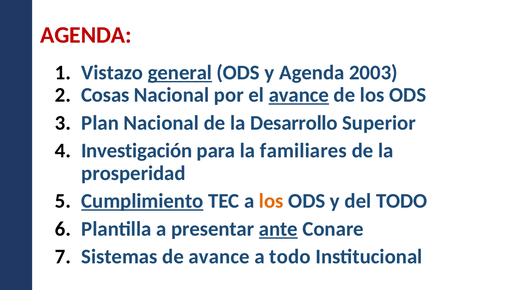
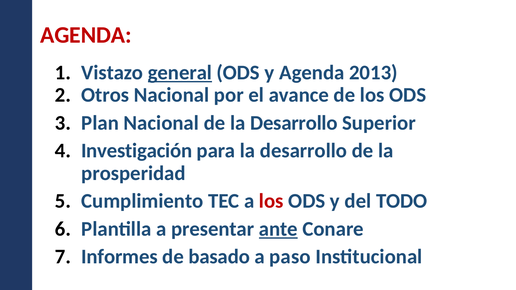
2003: 2003 -> 2013
Cosas: Cosas -> Otros
avance at (299, 95) underline: present -> none
para la familiares: familiares -> desarrollo
Cumplimiento underline: present -> none
los at (271, 201) colour: orange -> red
Sistemas: Sistemas -> Informes
de avance: avance -> basado
a todo: todo -> paso
